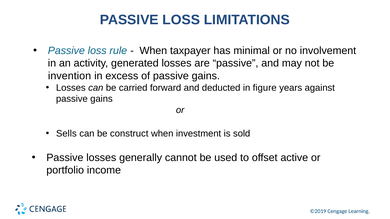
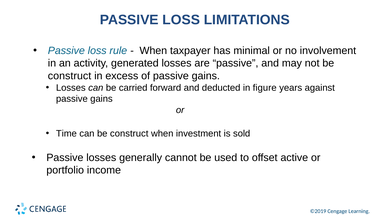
invention at (70, 76): invention -> construct
Sells: Sells -> Time
